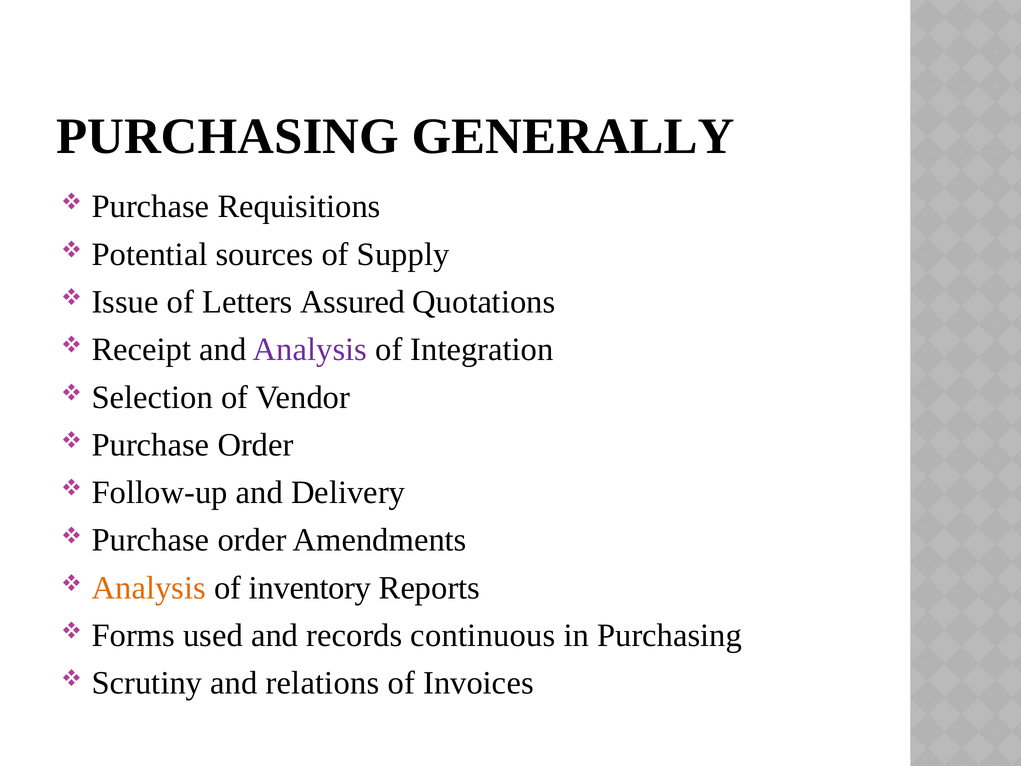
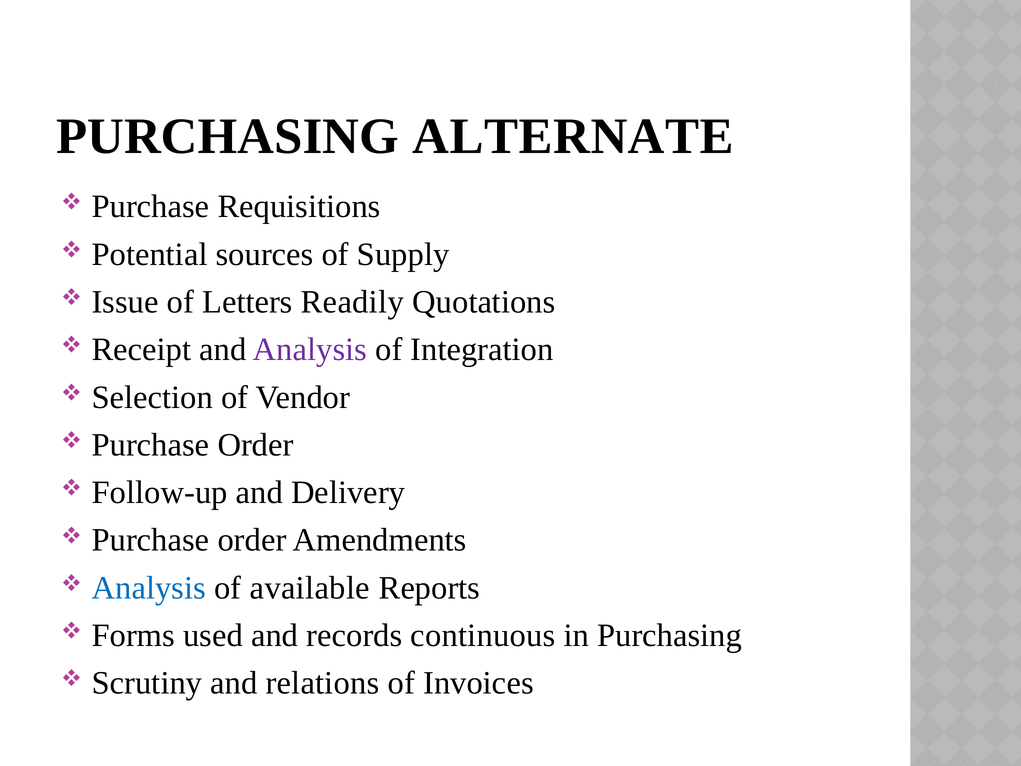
GENERALLY: GENERALLY -> ALTERNATE
Assured: Assured -> Readily
Analysis at (149, 588) colour: orange -> blue
inventory: inventory -> available
